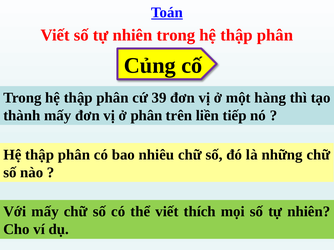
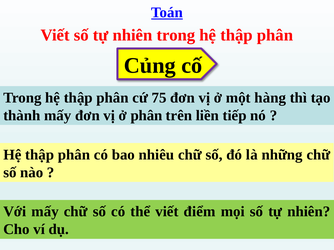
39: 39 -> 75
thích: thích -> điểm
